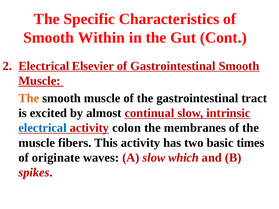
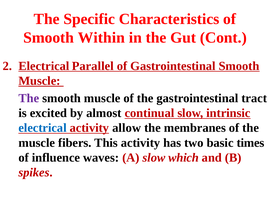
Elsevier: Elsevier -> Parallel
The at (29, 98) colour: orange -> purple
colon: colon -> allow
originate: originate -> influence
